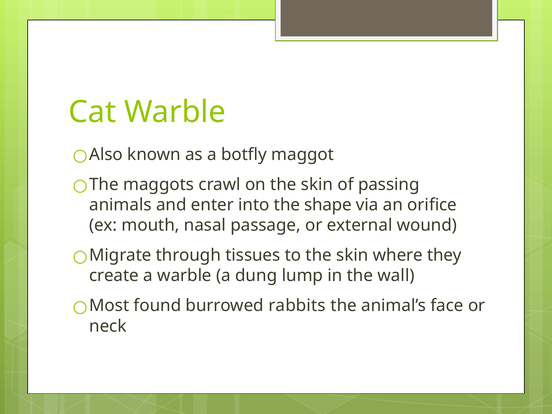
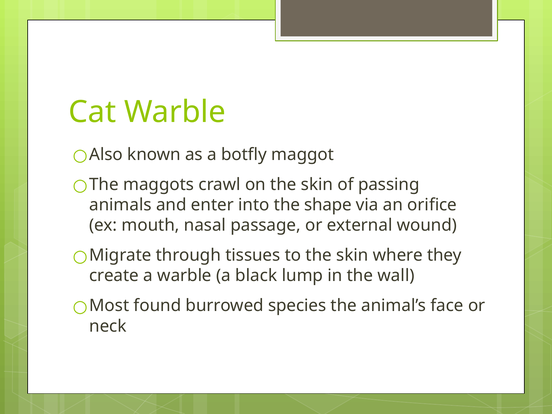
dung: dung -> black
rabbits: rabbits -> species
